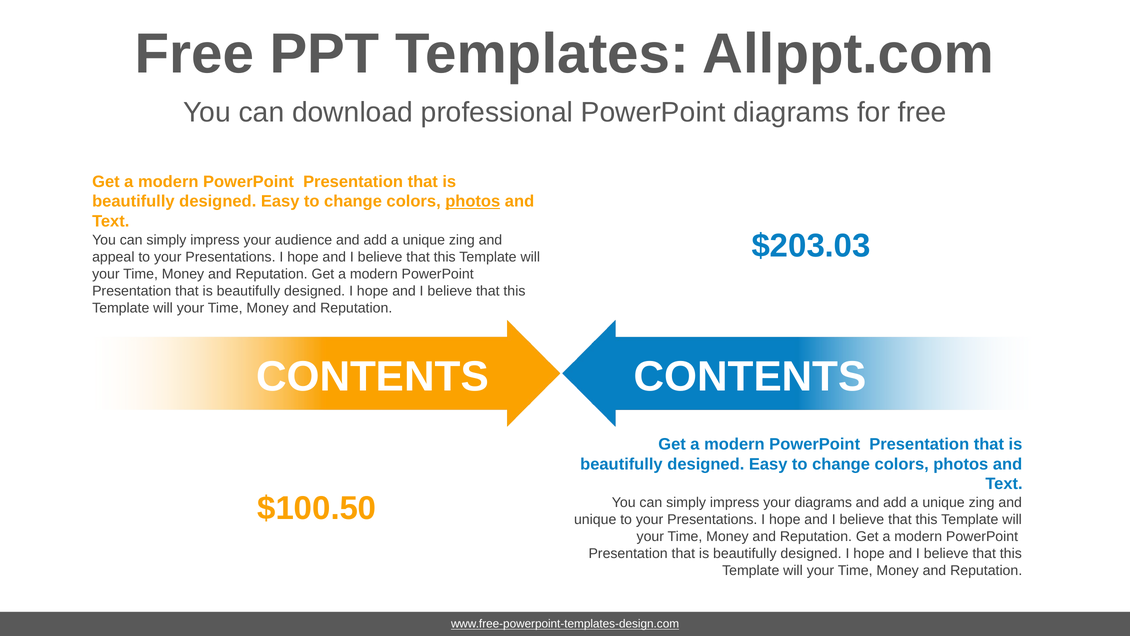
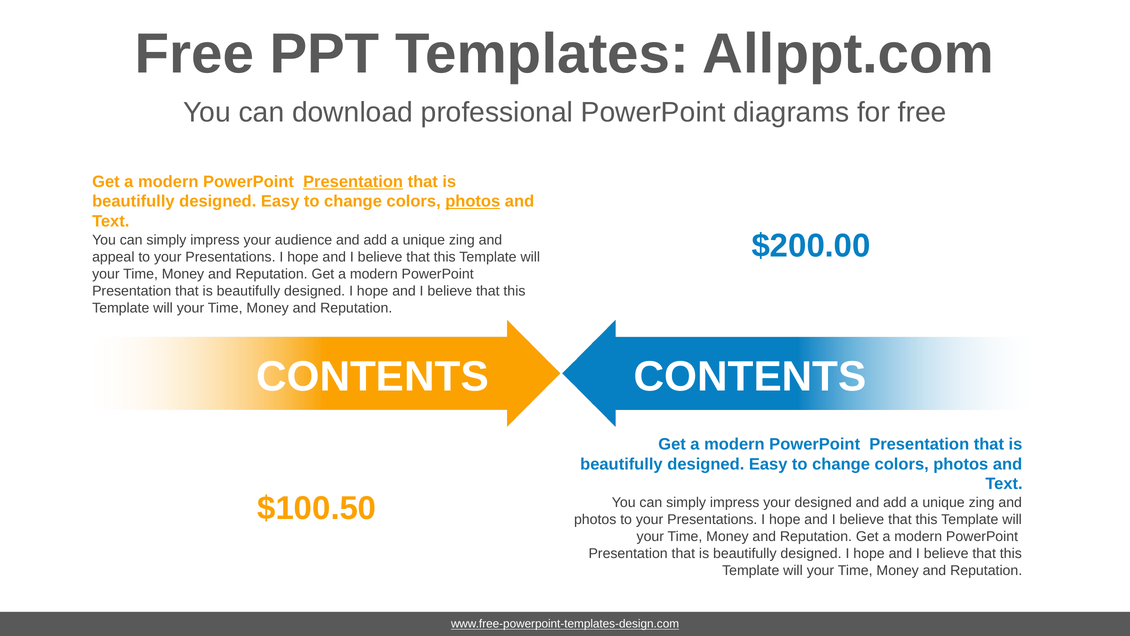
Presentation at (353, 182) underline: none -> present
$203.03: $203.03 -> $200.00
your diagrams: diagrams -> designed
unique at (595, 519): unique -> photos
